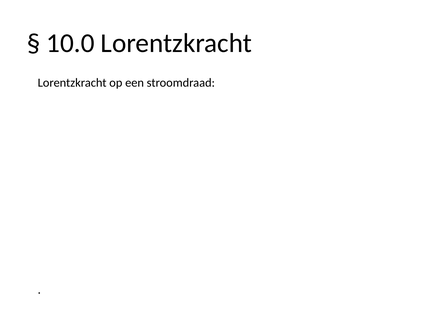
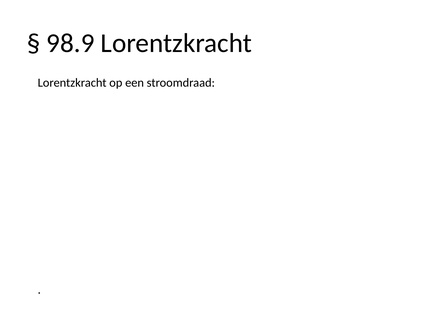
10.0: 10.0 -> 98.9
